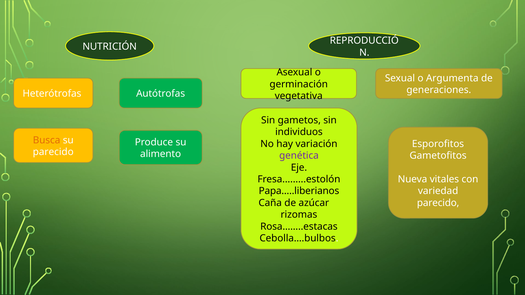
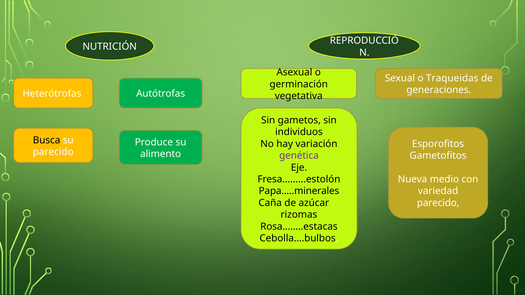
Argumenta: Argumenta -> Traqueidas
Busca colour: orange -> black
vitales: vitales -> medio
Papa…..liberianos: Papa…..liberianos -> Papa…..minerales
